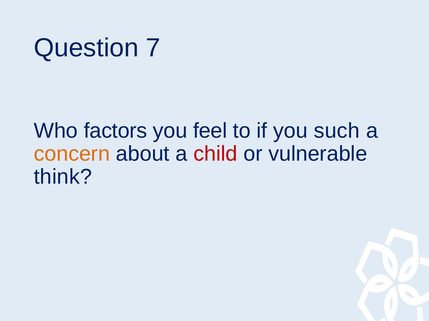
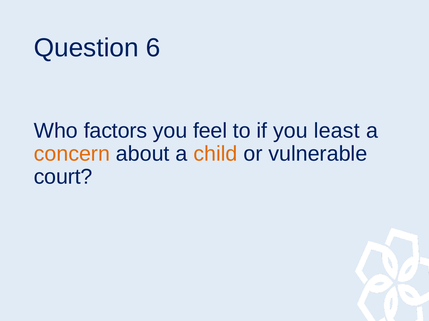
7: 7 -> 6
such: such -> least
child colour: red -> orange
think: think -> court
